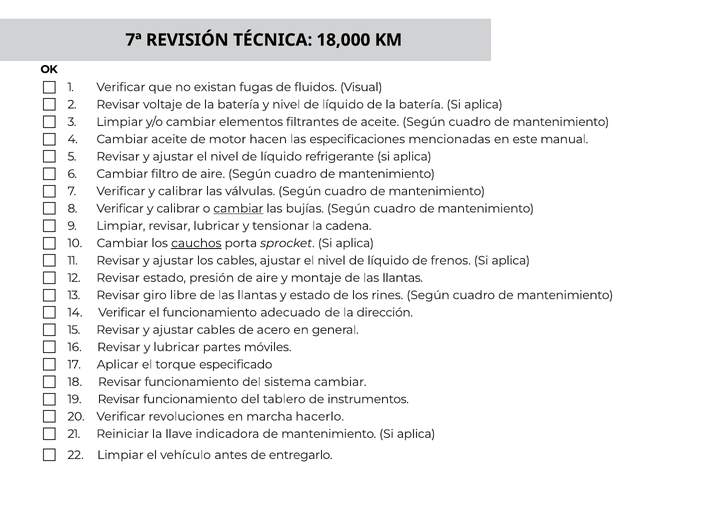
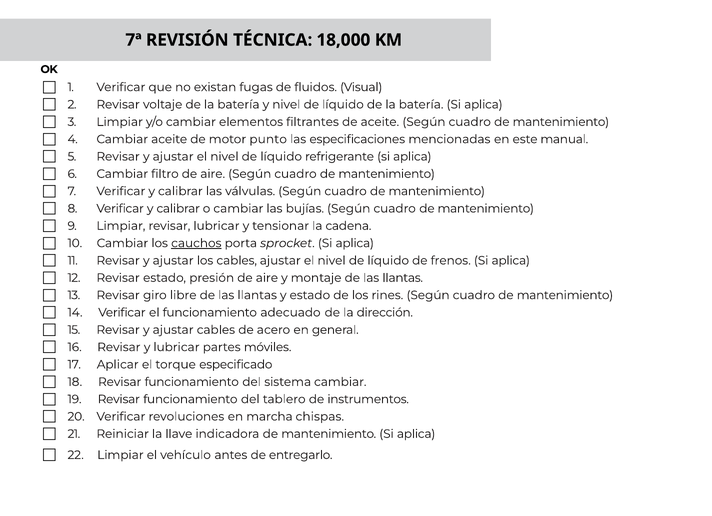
hacen: hacen -> punto
cambiar at (238, 209) underline: present -> none
hacerlo: hacerlo -> chispas
